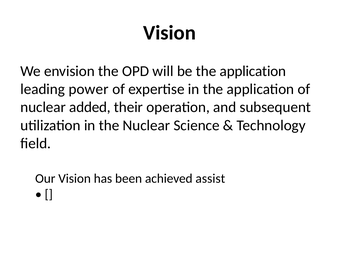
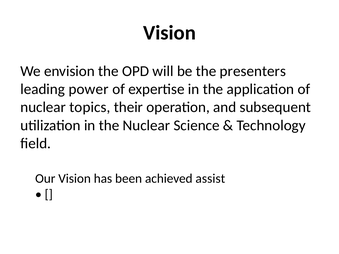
be the application: application -> presenters
added: added -> topics
